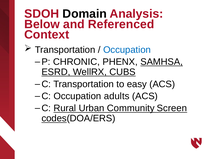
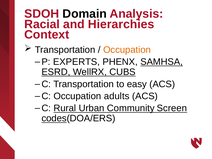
Below: Below -> Racial
Referenced: Referenced -> Hierarchies
Occupation at (127, 50) colour: blue -> orange
CHRONIC: CHRONIC -> EXPERTS
